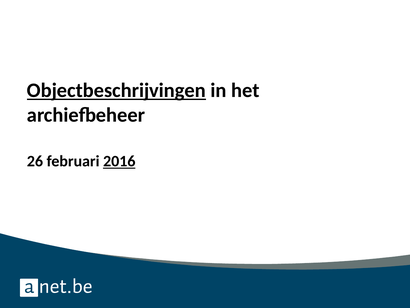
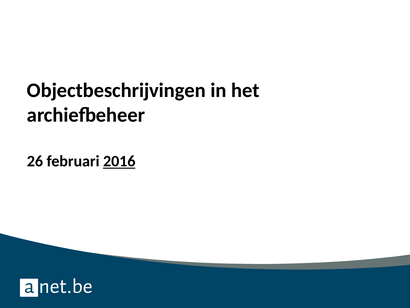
Objectbeschrijvingen underline: present -> none
